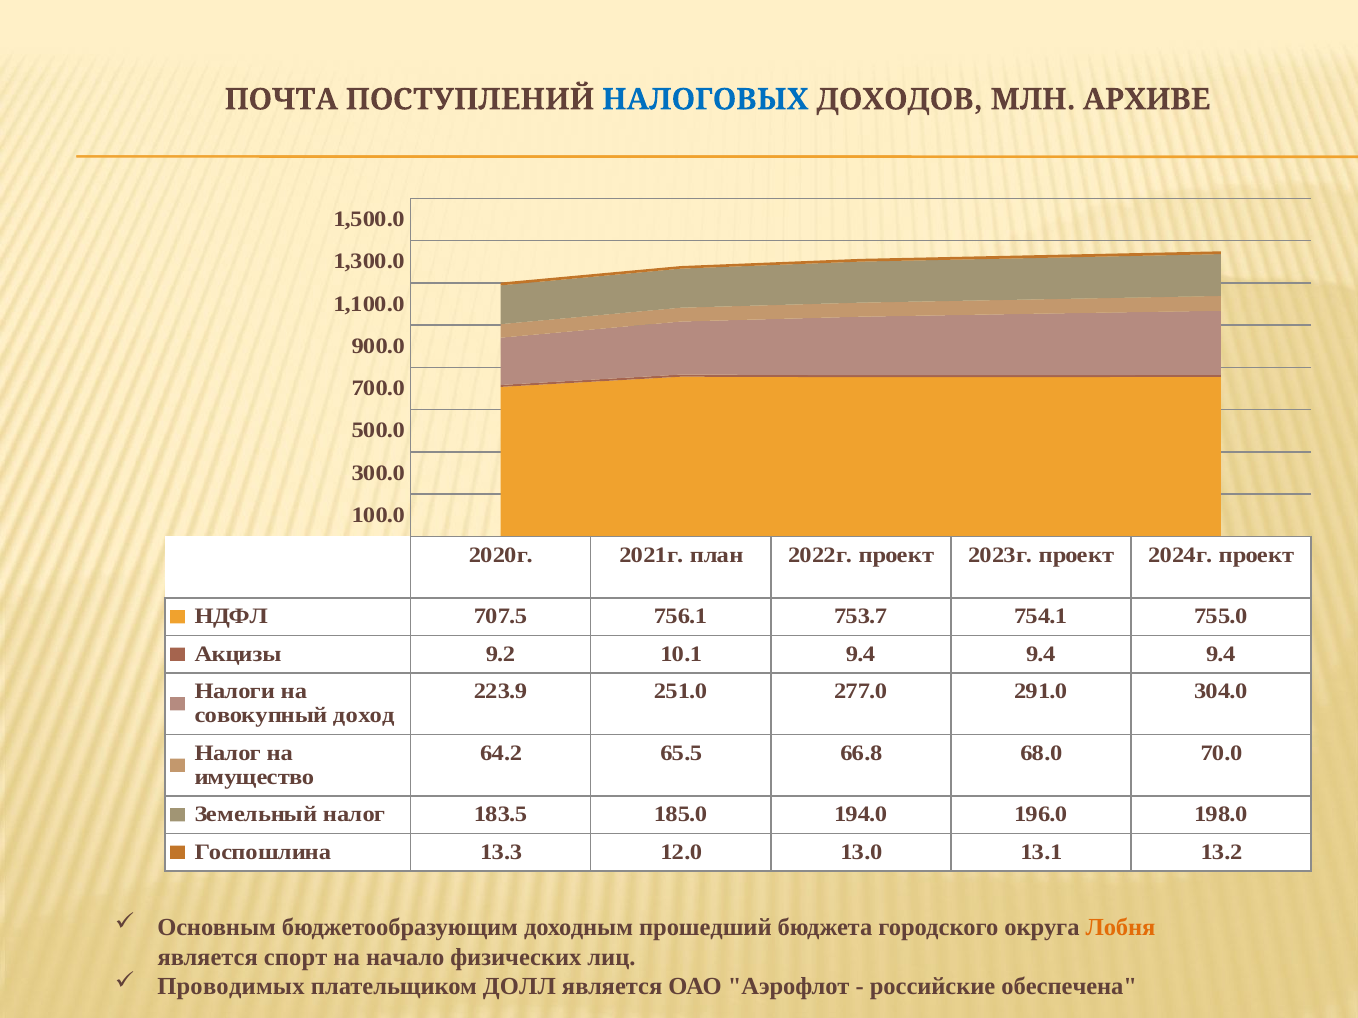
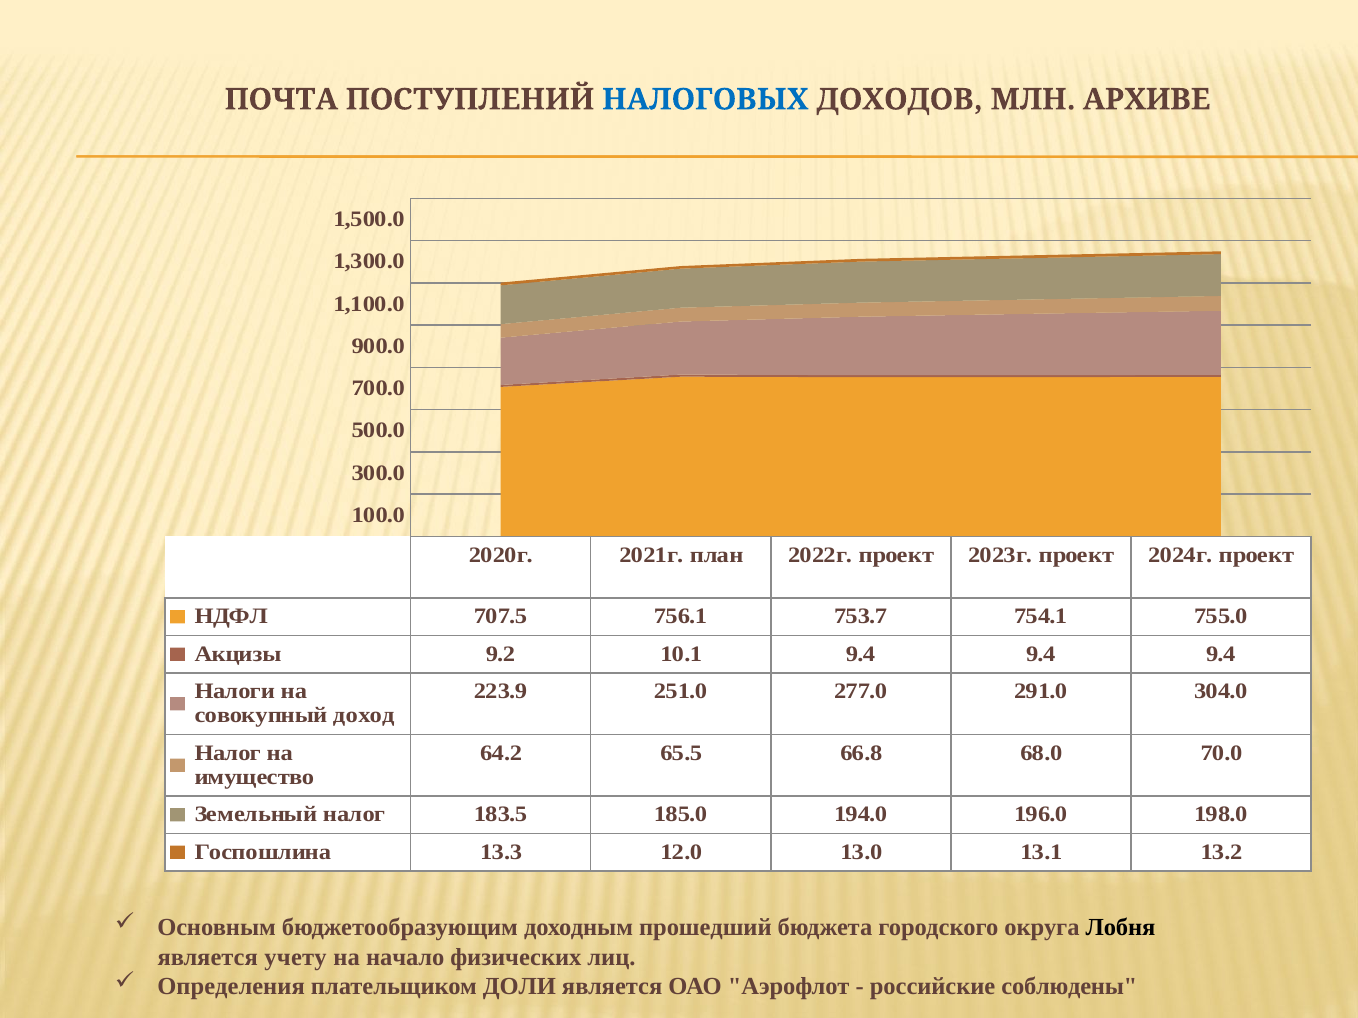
Лобня colour: orange -> black
спорт: спорт -> учету
Проводимых: Проводимых -> Определения
ДОЛЛ: ДОЛЛ -> ДОЛИ
обеспечена: обеспечена -> соблюдены
